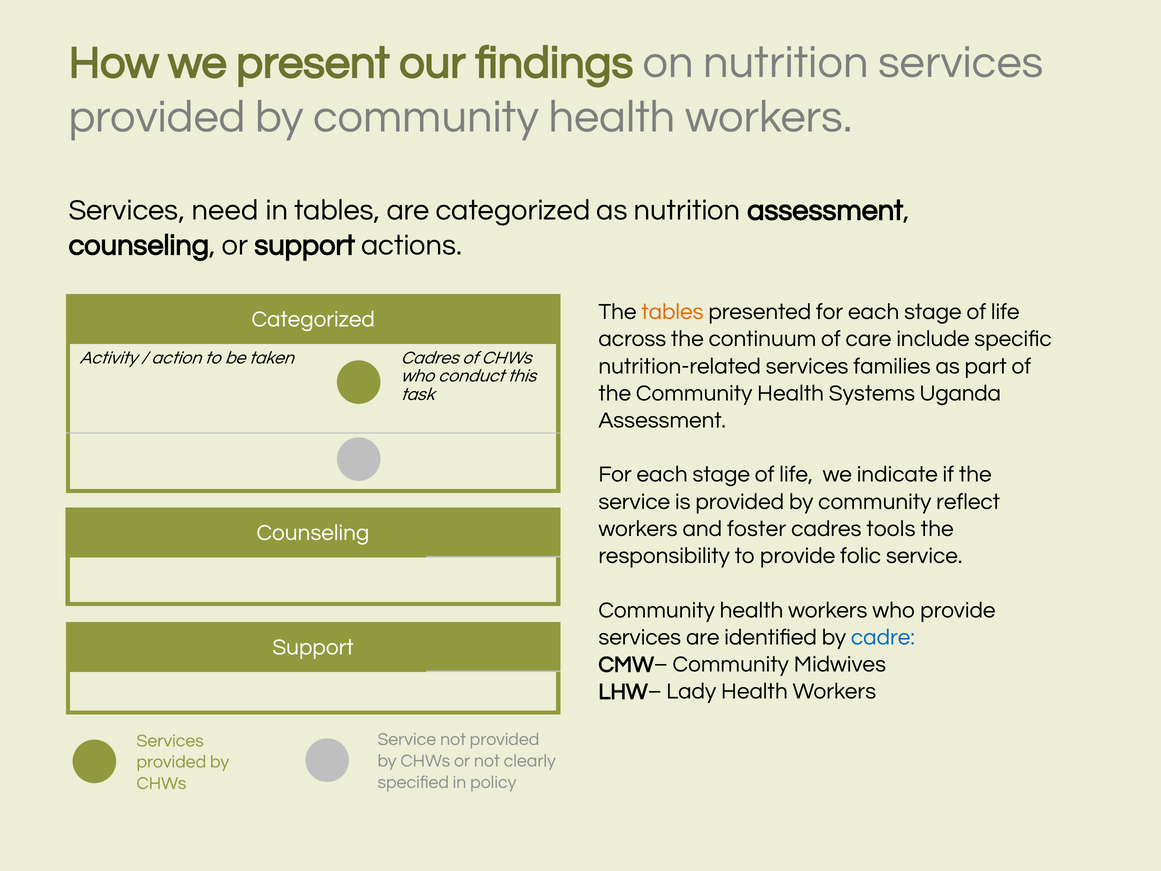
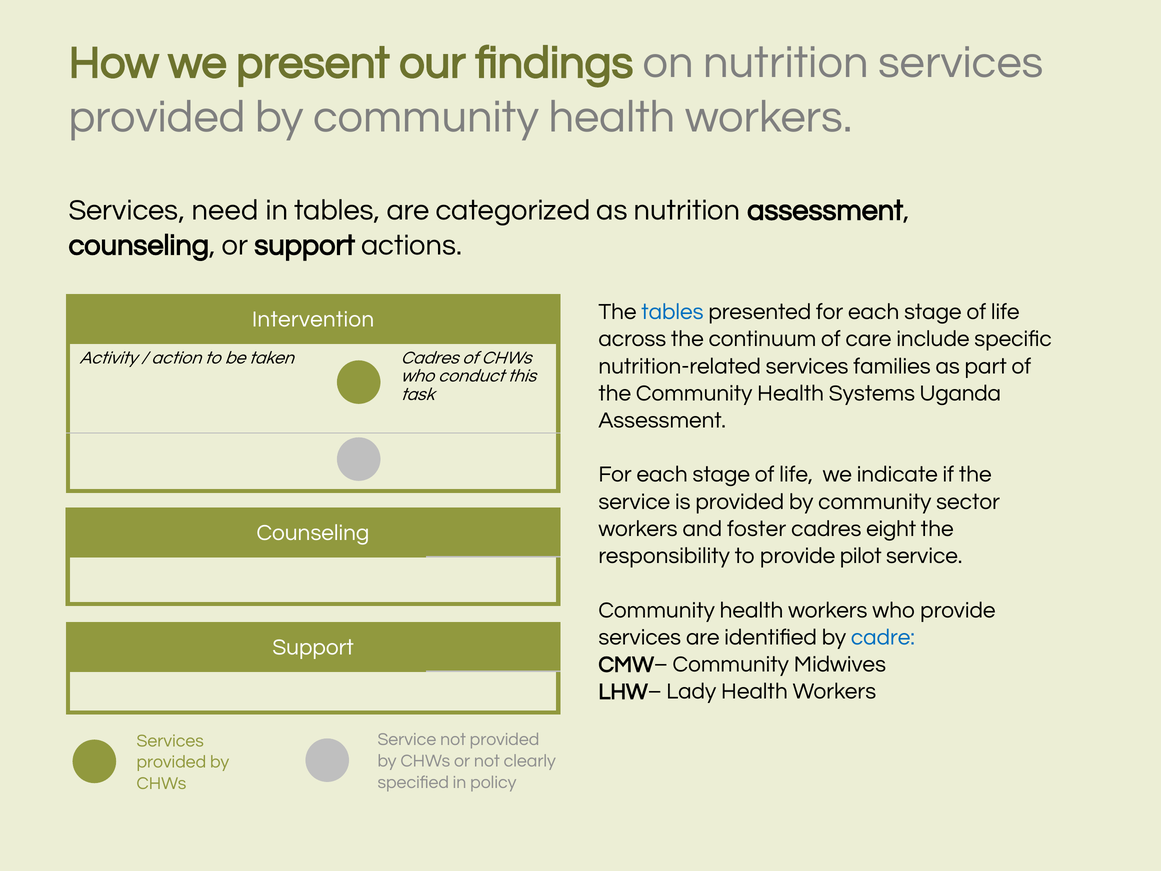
tables at (672, 312) colour: orange -> blue
Categorized at (313, 319): Categorized -> Intervention
reflect: reflect -> sector
tools: tools -> eight
folic: folic -> pilot
